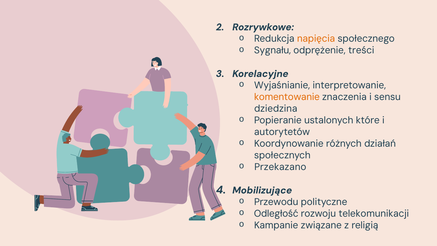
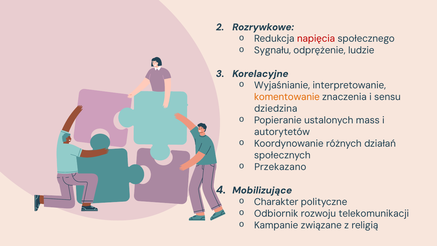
napięcia colour: orange -> red
treści: treści -> ludzie
które: które -> mass
Przewodu: Przewodu -> Charakter
Odległość: Odległość -> Odbiornik
